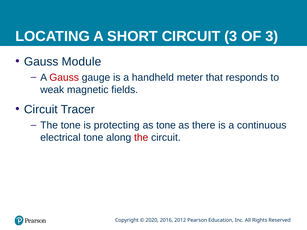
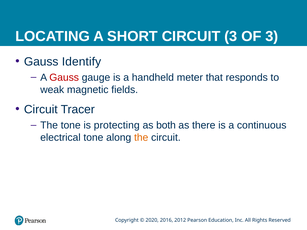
Module: Module -> Identify
as tone: tone -> both
the at (141, 138) colour: red -> orange
